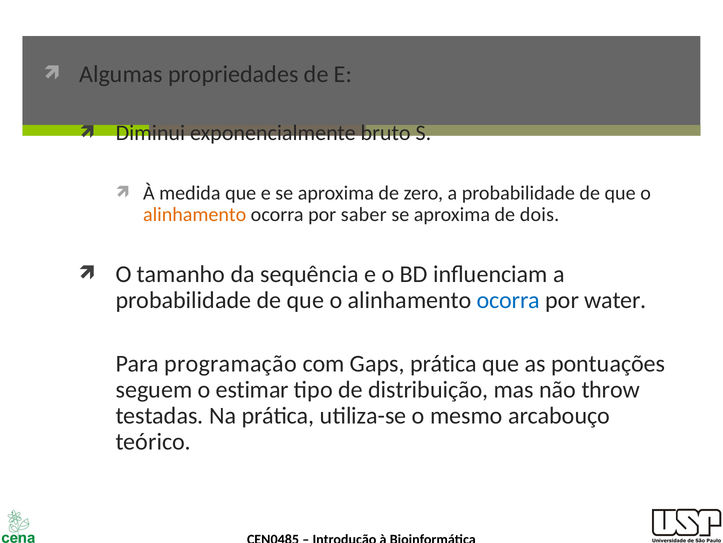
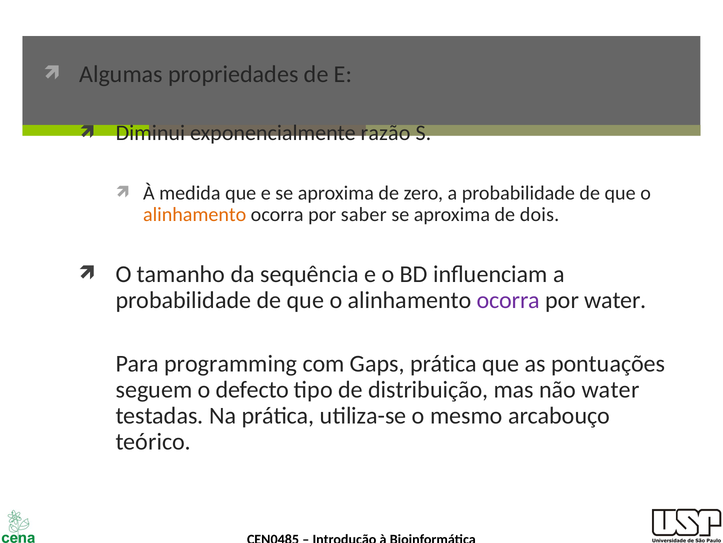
bruto: bruto -> razão
ocorra at (508, 300) colour: blue -> purple
programação: programação -> programming
estimar: estimar -> defecto
não throw: throw -> water
